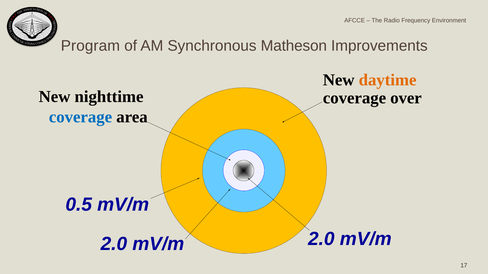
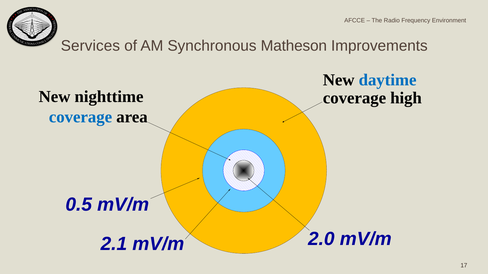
Program: Program -> Services
daytime colour: orange -> blue
over: over -> high
2.0 at (114, 244): 2.0 -> 2.1
